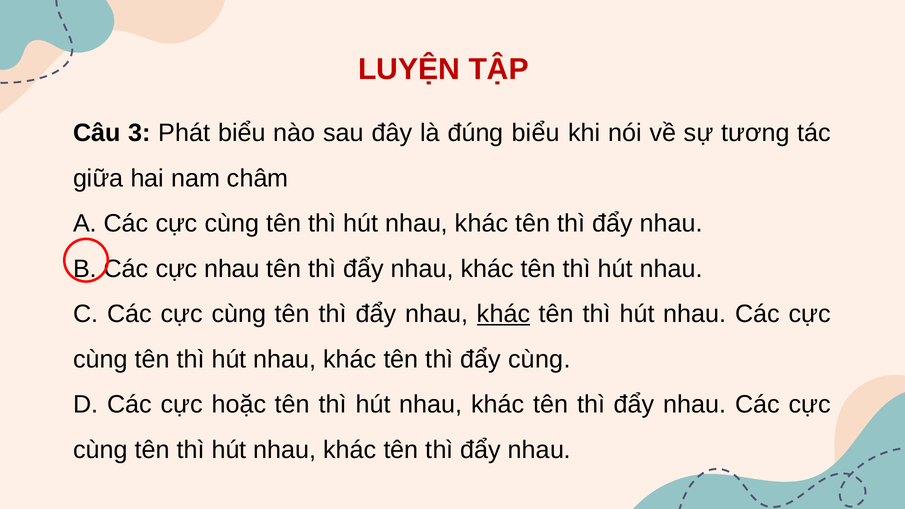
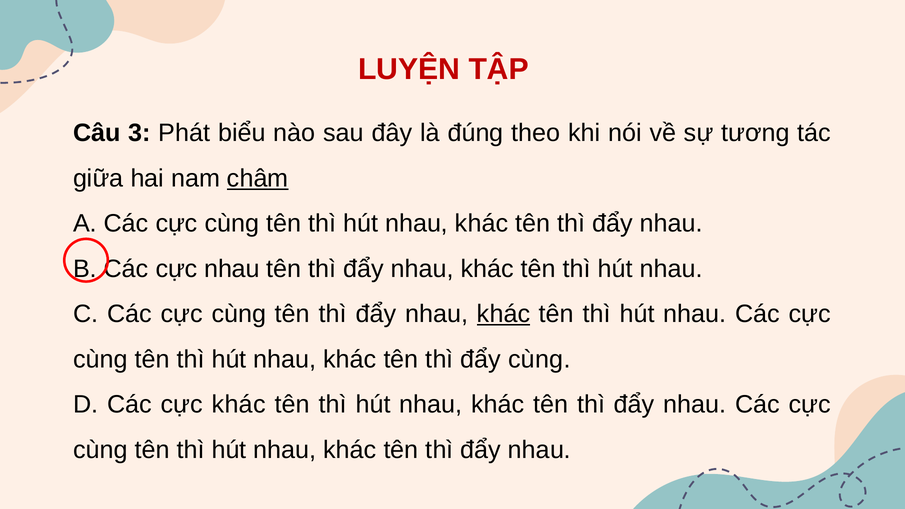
đúng biểu: biểu -> theo
châm underline: none -> present
cực hoặc: hoặc -> khác
